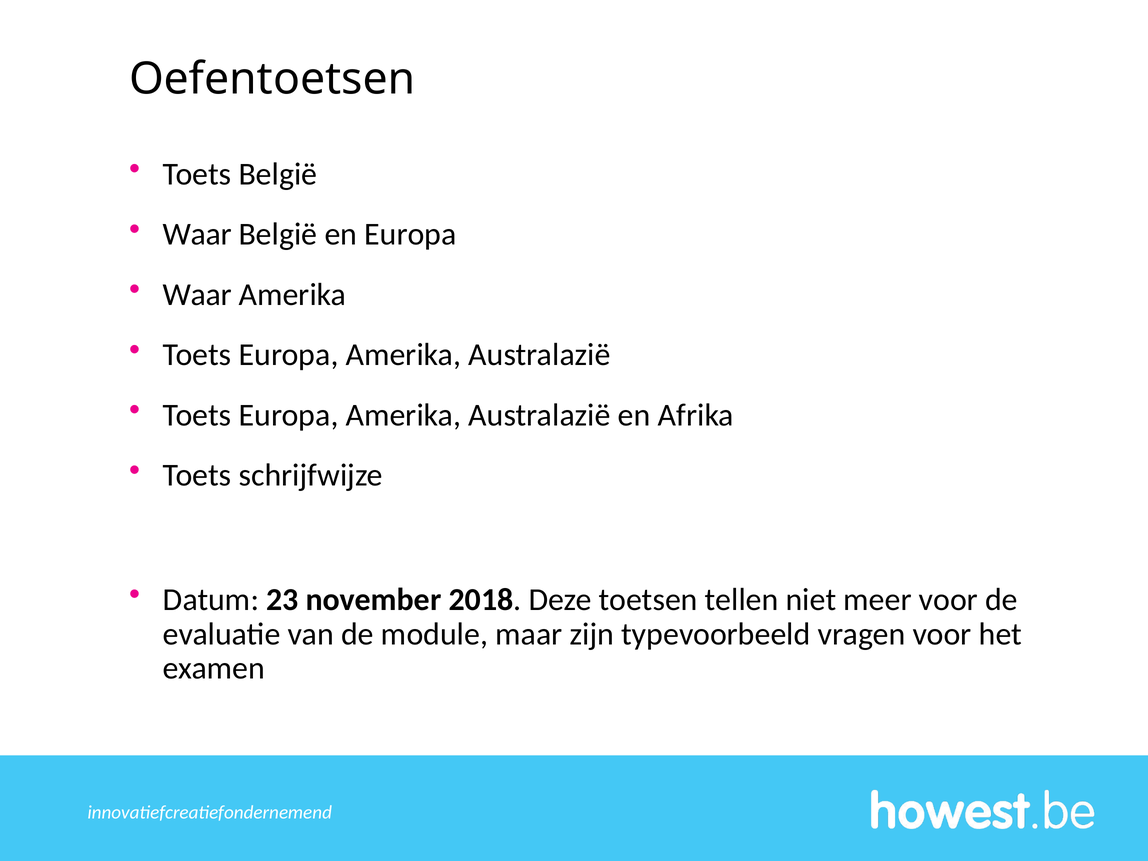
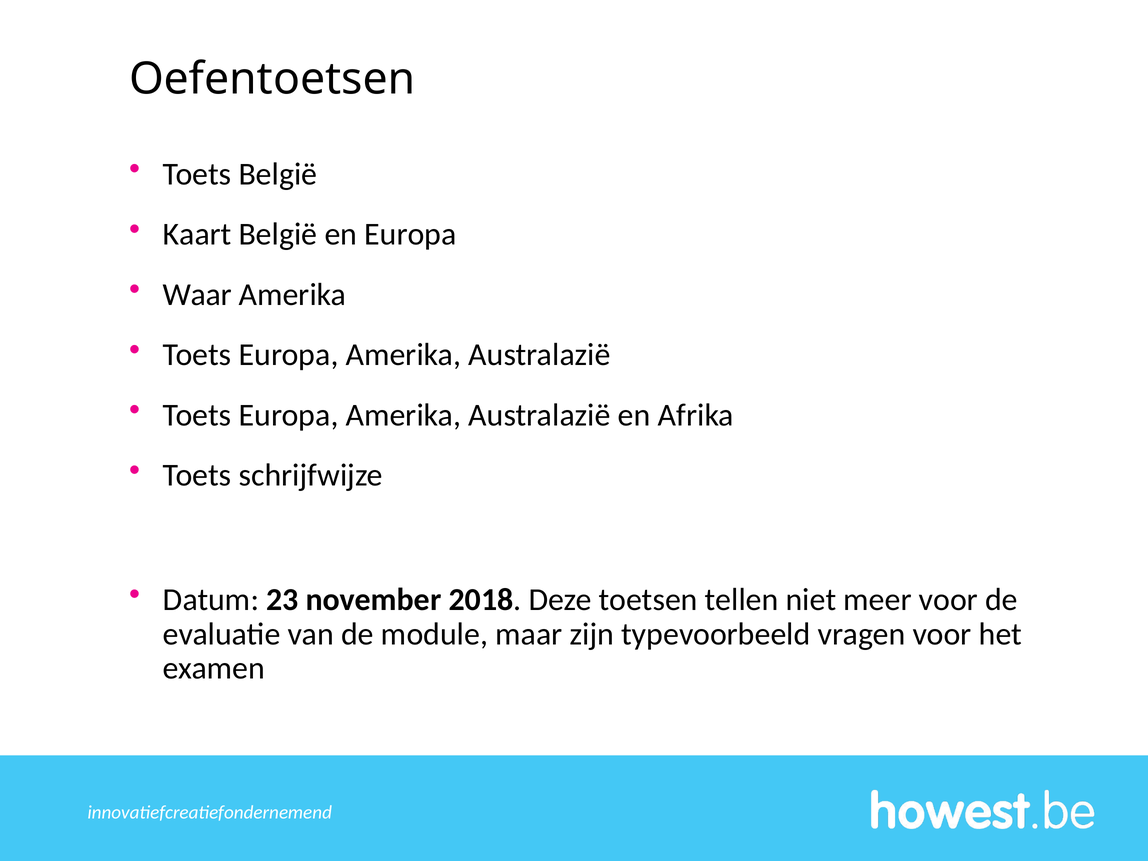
Waar at (197, 234): Waar -> Kaart
